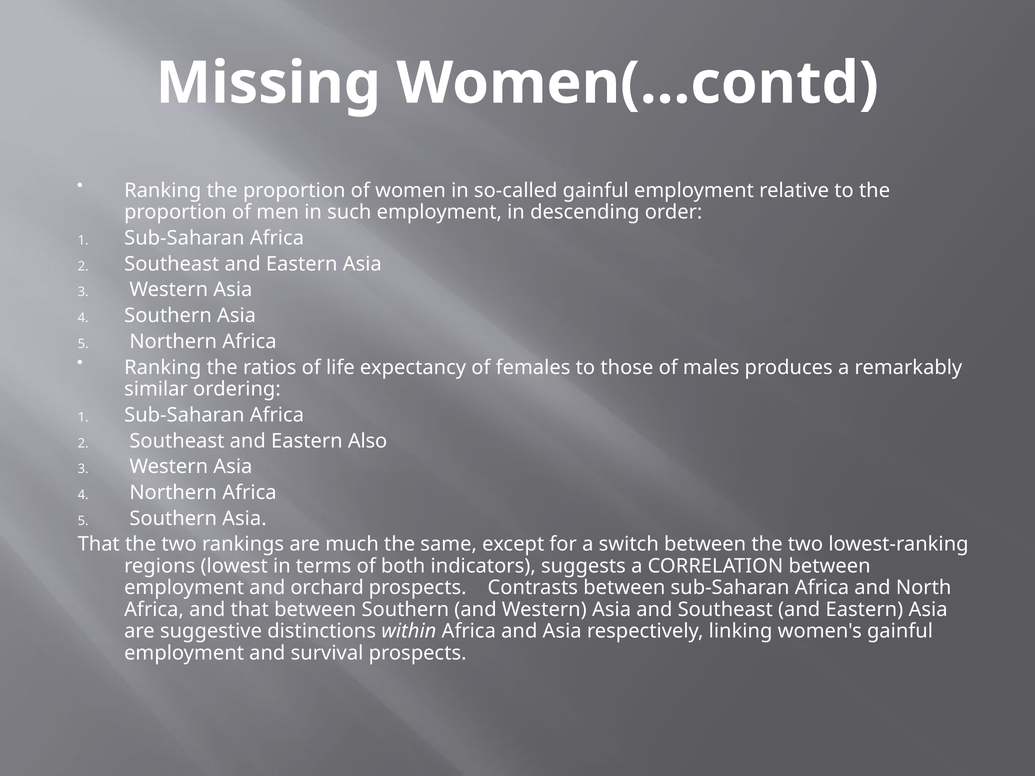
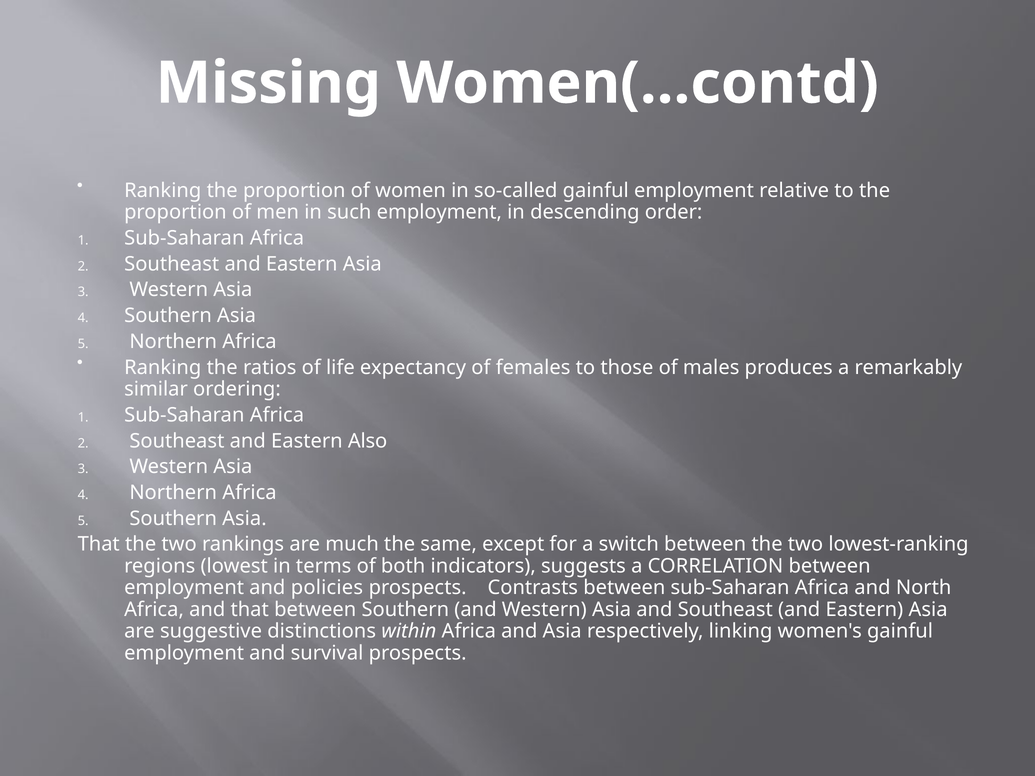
orchard: orchard -> policies
